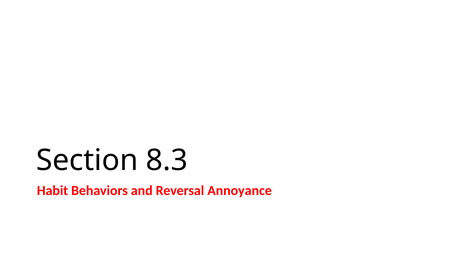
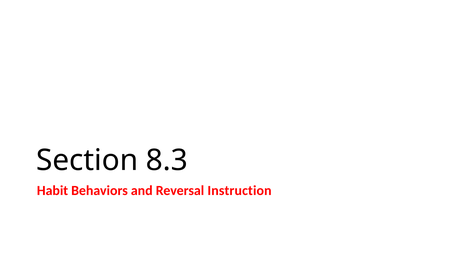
Annoyance: Annoyance -> Instruction
